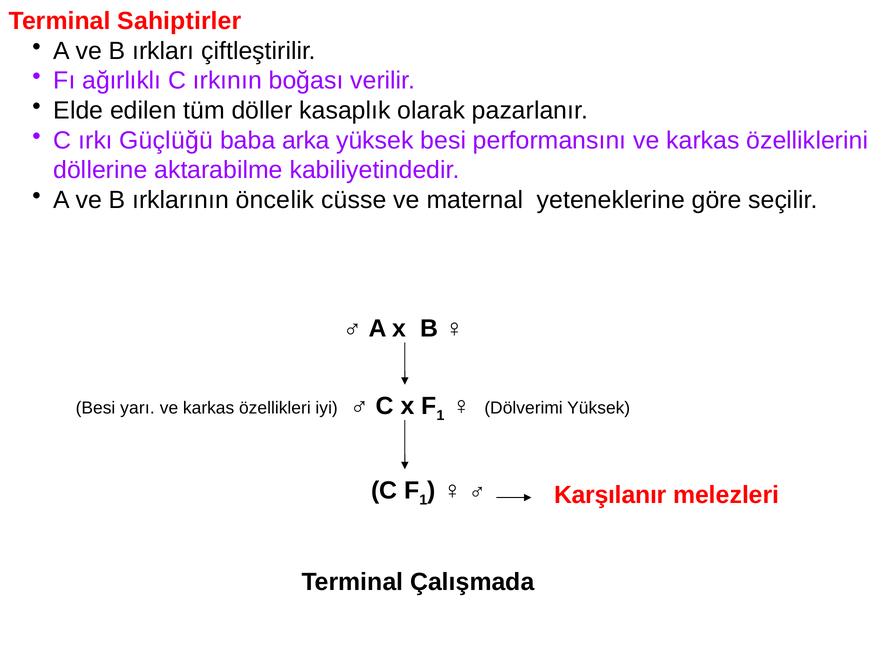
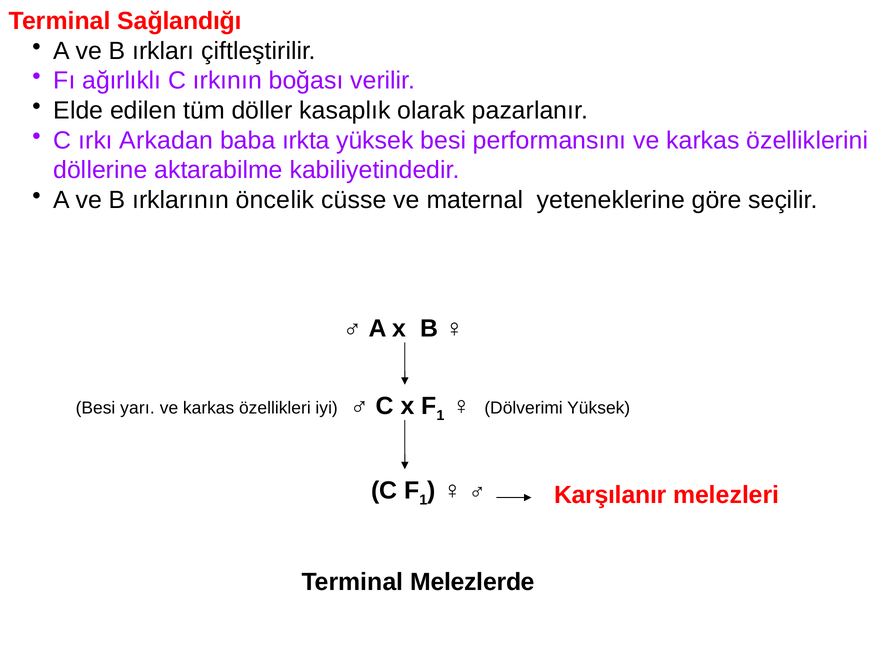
Sahiptirler: Sahiptirler -> Sağlandığı
Güçlüğü: Güçlüğü -> Arkadan
arka: arka -> ırkta
Çalışmada: Çalışmada -> Melezlerde
